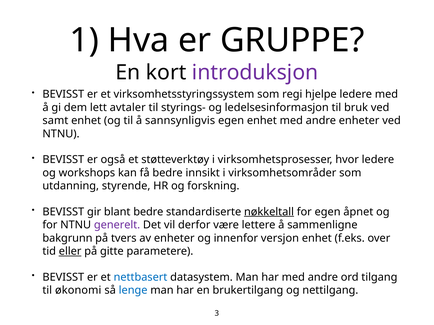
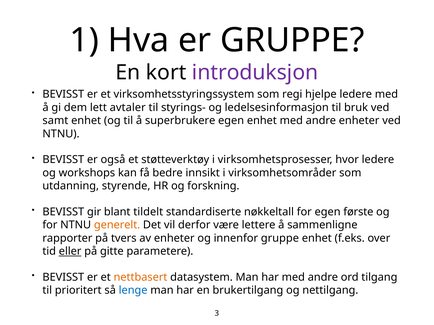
sannsynligvis: sannsynligvis -> superbrukere
blant bedre: bedre -> tildelt
nøkkeltall underline: present -> none
åpnet: åpnet -> første
generelt colour: purple -> orange
bakgrunn: bakgrunn -> rapporter
innenfor versjon: versjon -> gruppe
nettbasert colour: blue -> orange
økonomi: økonomi -> prioritert
